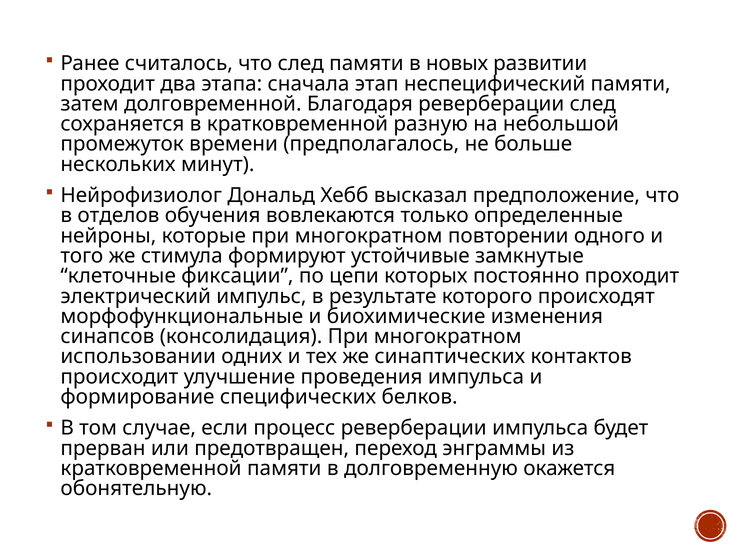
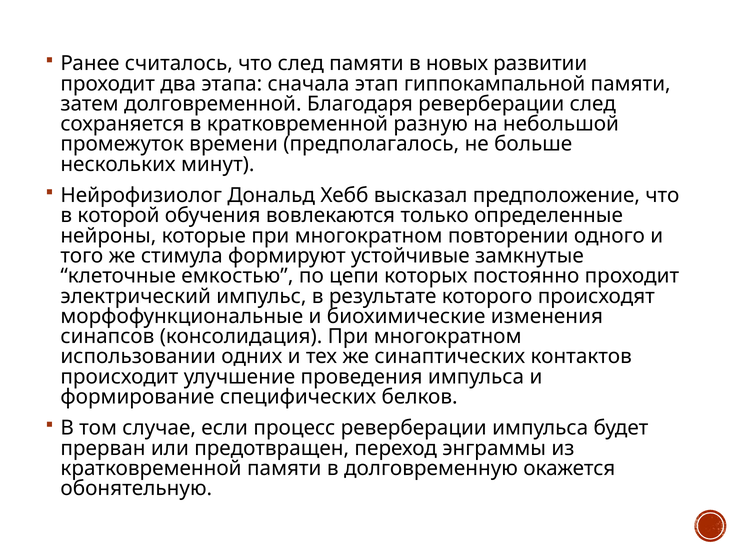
неспецифический: неспецифический -> гиппокампальной
отделов: отделов -> которой
фиксации: фиксации -> емкостью
